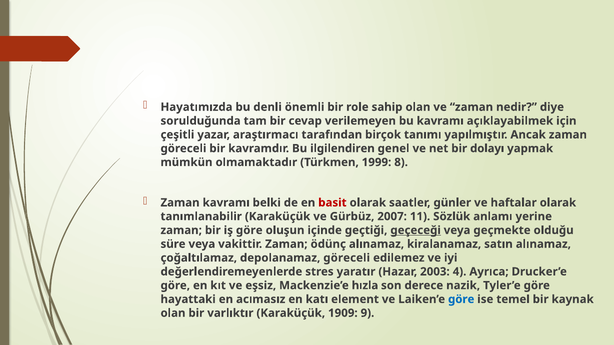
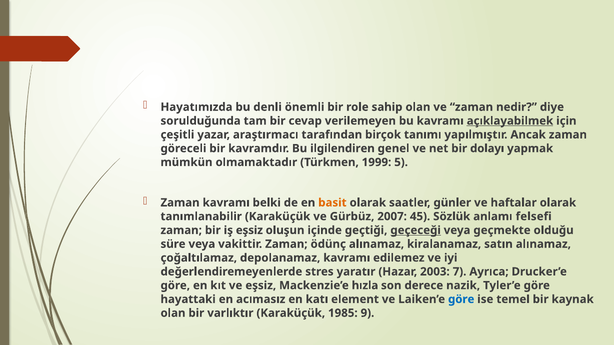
açıklayabilmek underline: none -> present
8: 8 -> 5
basit colour: red -> orange
11: 11 -> 45
yerine: yerine -> felsefi
iş göre: göre -> eşsiz
depolanamaz göreceli: göreceli -> kavramı
4: 4 -> 7
1909: 1909 -> 1985
